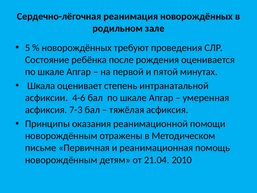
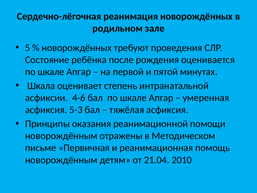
7-3: 7-3 -> 5-3
